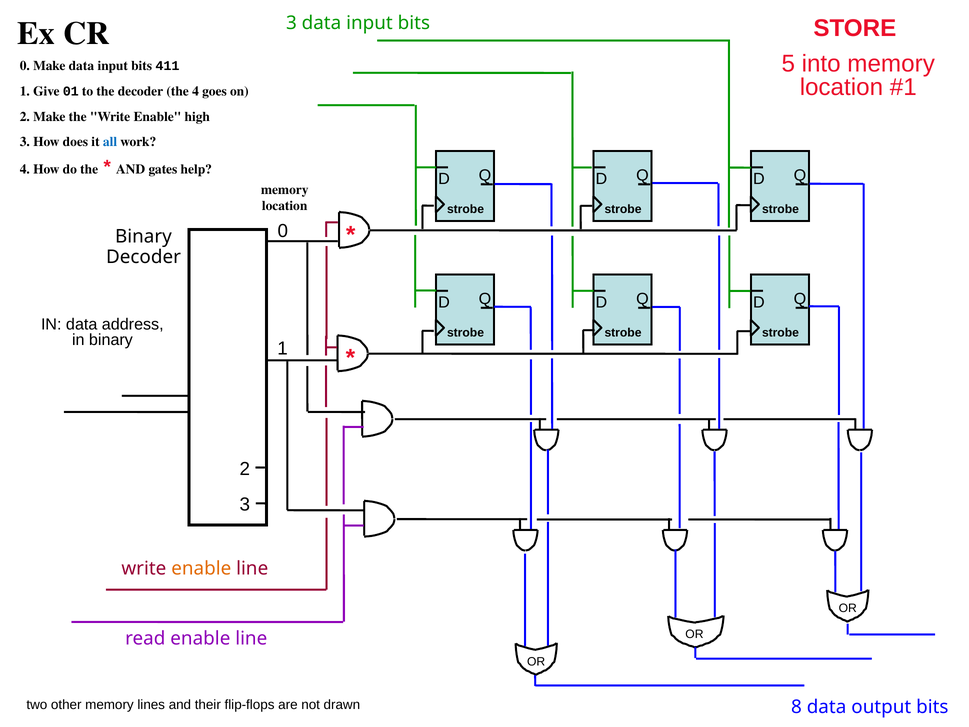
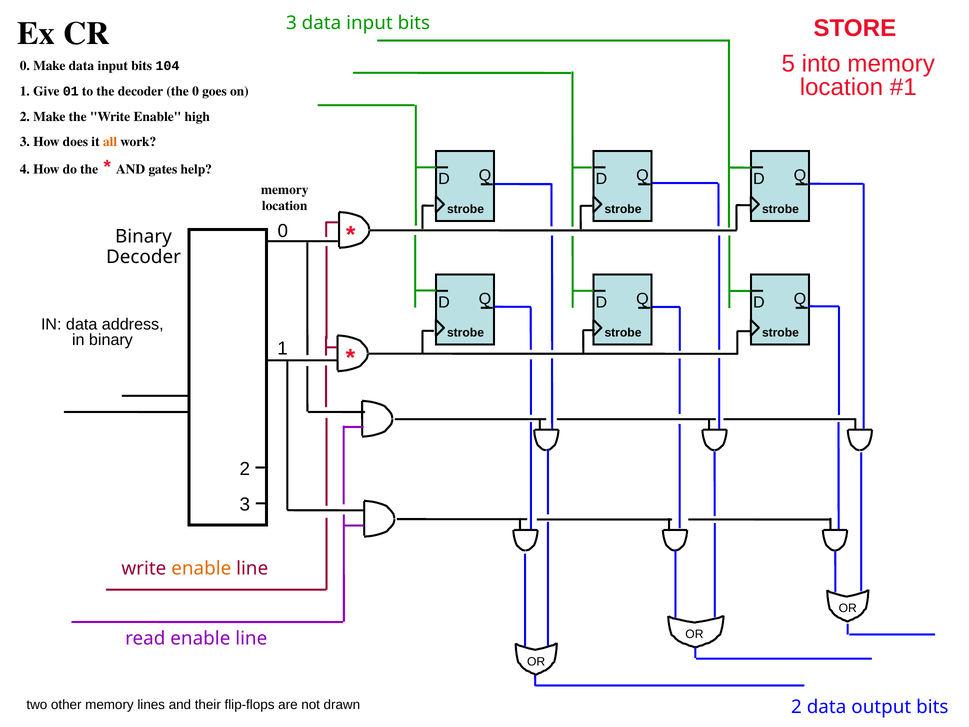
411: 411 -> 104
the 4: 4 -> 0
all colour: blue -> orange
drawn 8: 8 -> 2
